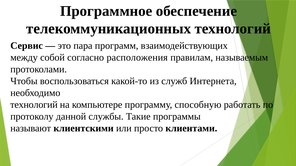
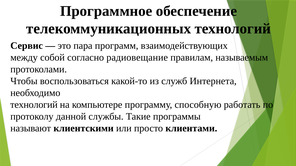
расположения: расположения -> радиовещание
